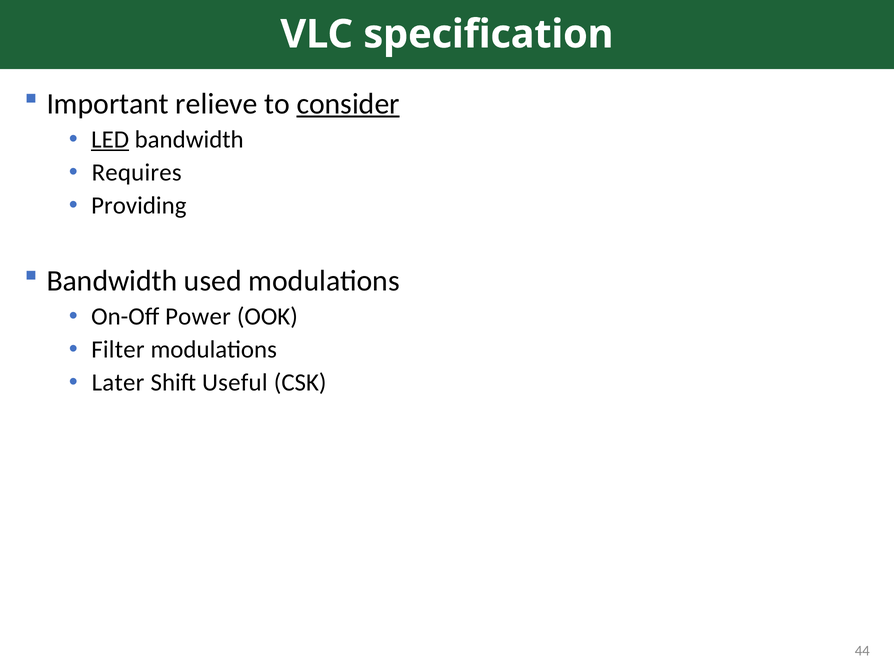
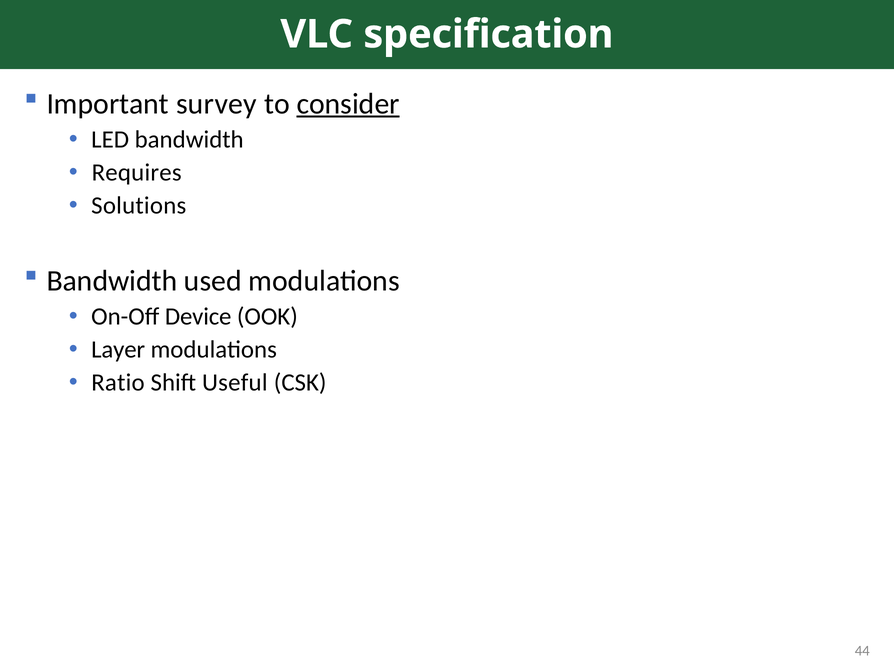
relieve: relieve -> survey
LED underline: present -> none
Providing: Providing -> Solutions
Power: Power -> Device
Filter: Filter -> Layer
Later: Later -> Ratio
